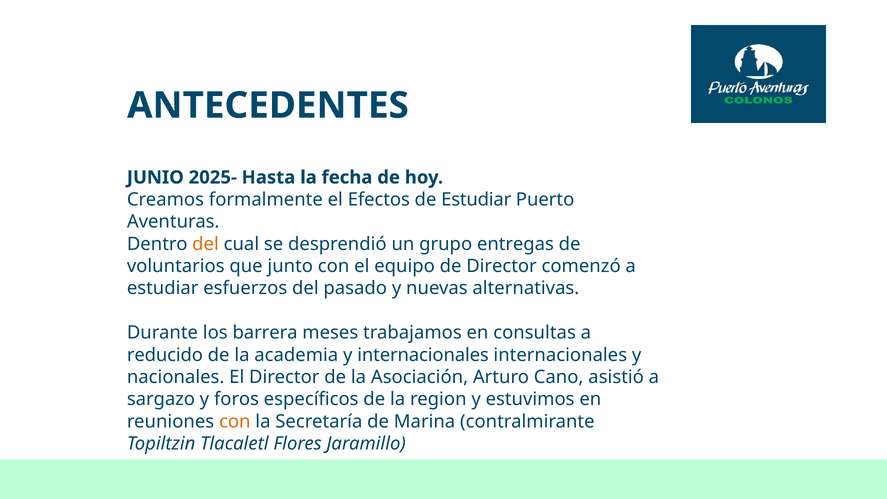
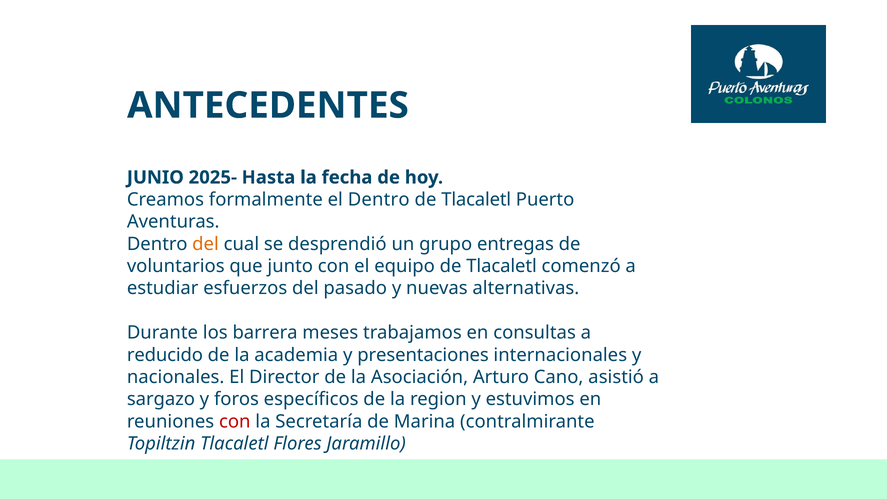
el Efectos: Efectos -> Dentro
Estudiar at (476, 200): Estudiar -> Tlacaletl
equipo de Director: Director -> Tlacaletl
y internacionales: internacionales -> presentaciones
con at (235, 421) colour: orange -> red
